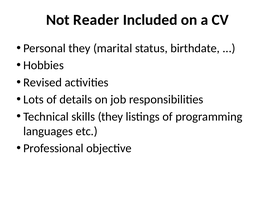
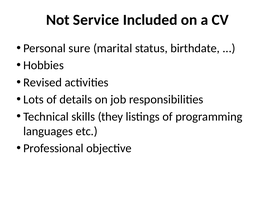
Reader: Reader -> Service
Personal they: they -> sure
